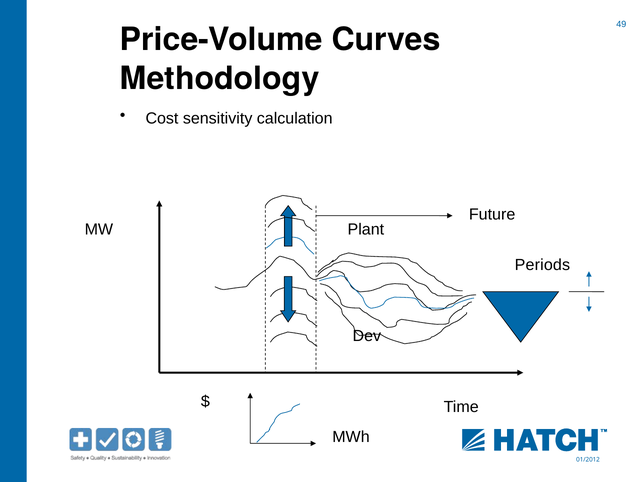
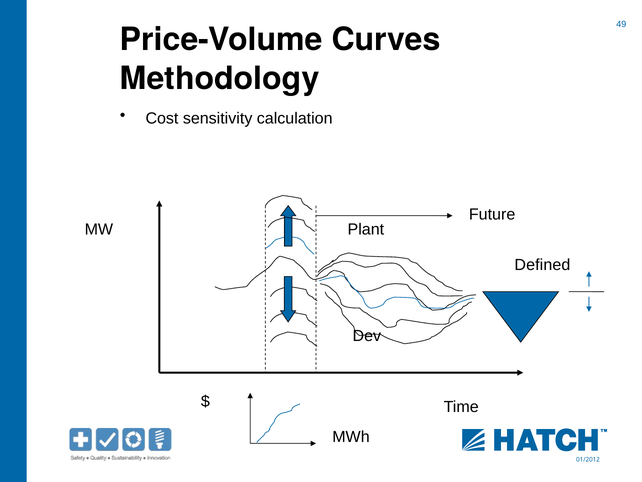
Periods: Periods -> Defined
